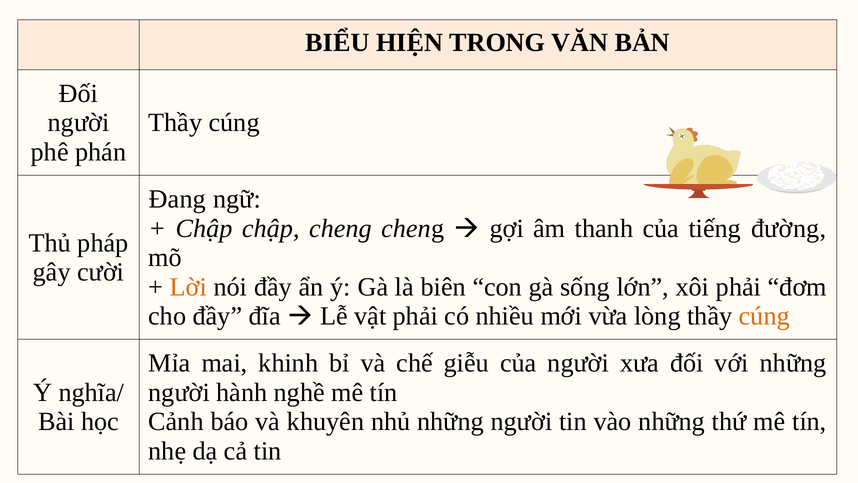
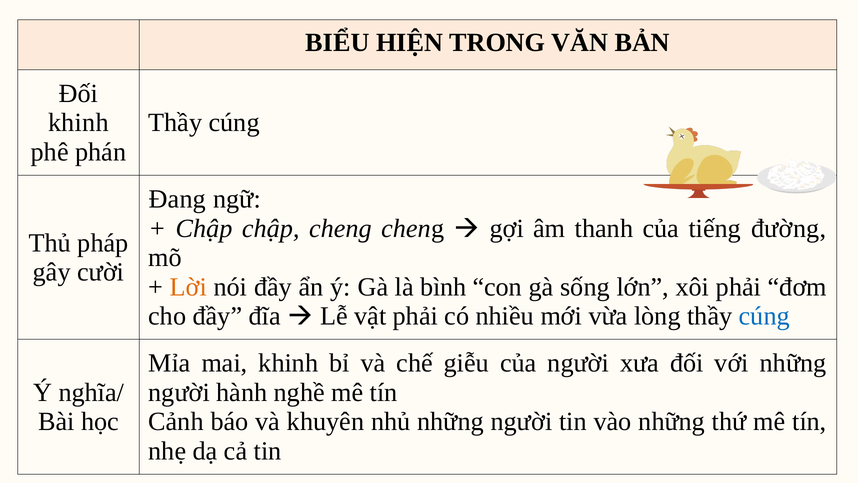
người at (79, 123): người -> khinh
biên: biên -> bình
cúng at (764, 316) colour: orange -> blue
